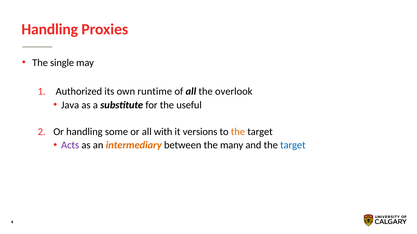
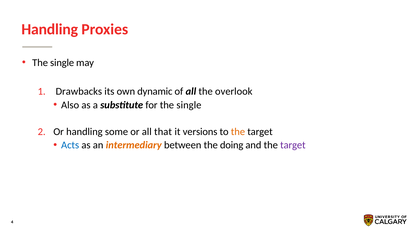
Authorized: Authorized -> Drawbacks
runtime: runtime -> dynamic
Java: Java -> Also
for the useful: useful -> single
with: with -> that
Acts colour: purple -> blue
many: many -> doing
target at (293, 145) colour: blue -> purple
